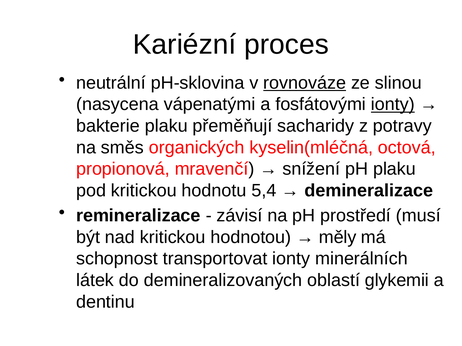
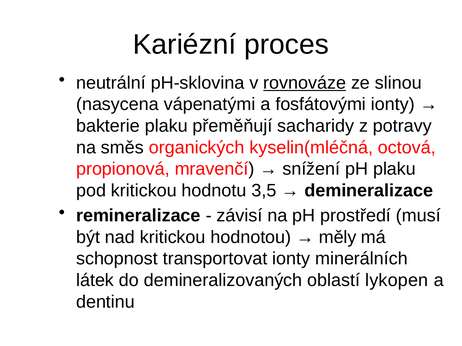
ionty at (393, 104) underline: present -> none
5,4: 5,4 -> 3,5
glykemii: glykemii -> lykopen
